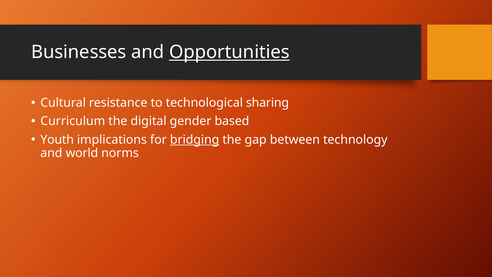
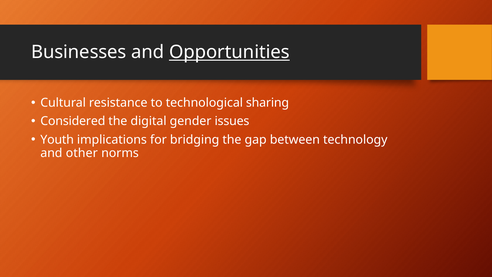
Curriculum: Curriculum -> Considered
based: based -> issues
bridging underline: present -> none
world: world -> other
